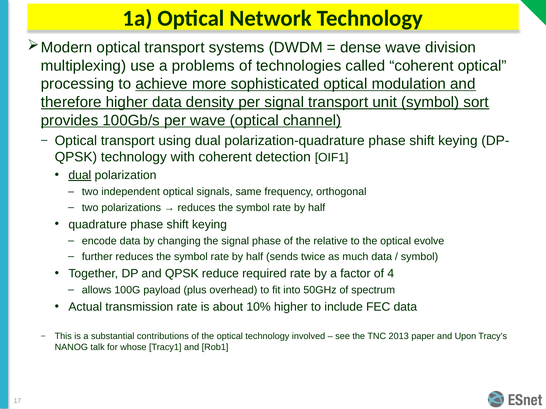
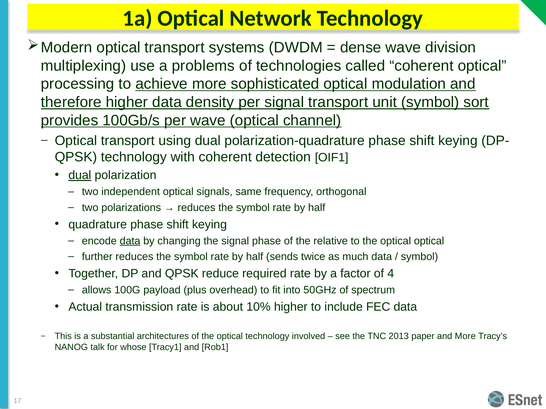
data at (130, 241) underline: none -> present
optical evolve: evolve -> optical
contributions: contributions -> architectures
and Upon: Upon -> More
